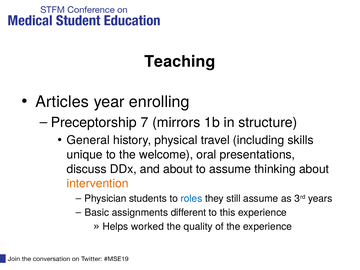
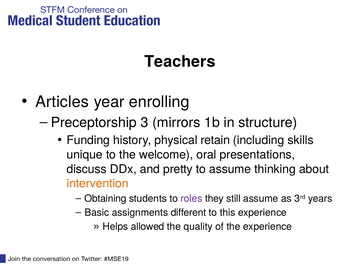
Teaching: Teaching -> Teachers
7: 7 -> 3
General: General -> Funding
travel: travel -> retain
and about: about -> pretty
Physician: Physician -> Obtaining
roles colour: blue -> purple
worked: worked -> allowed
